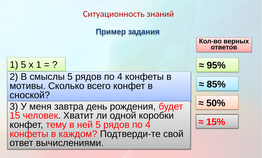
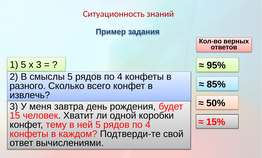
х 1: 1 -> 3
мотивы: мотивы -> разного
сноской: сноской -> извлечь
